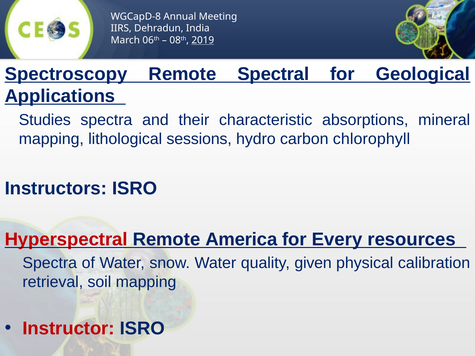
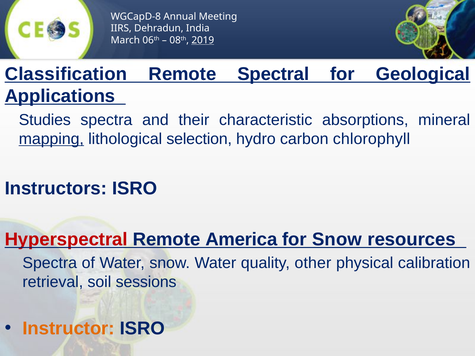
Spectroscopy: Spectroscopy -> Classification
mapping at (51, 139) underline: none -> present
sessions: sessions -> selection
for Every: Every -> Snow
given: given -> other
soil mapping: mapping -> sessions
Instructor colour: red -> orange
